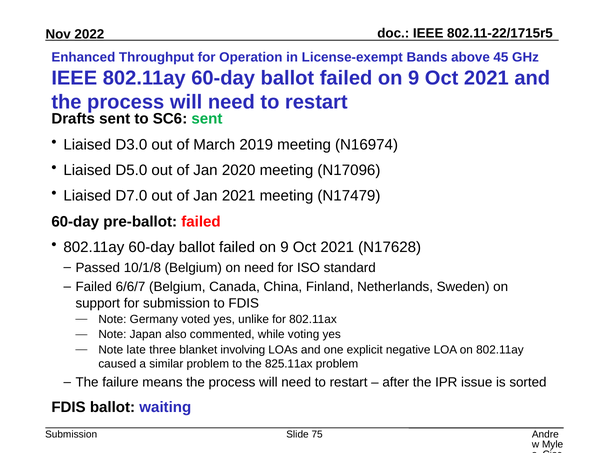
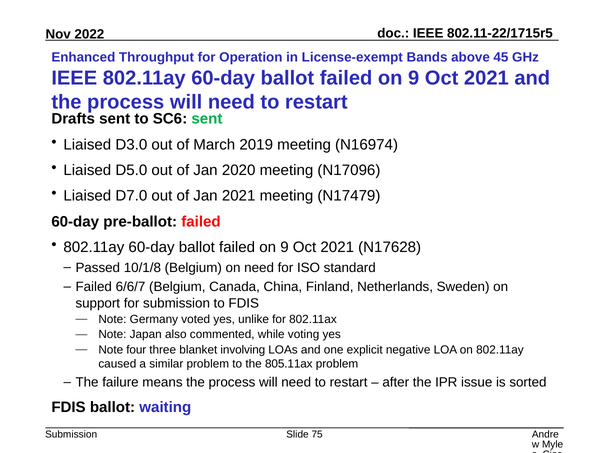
late: late -> four
825.11ax: 825.11ax -> 805.11ax
